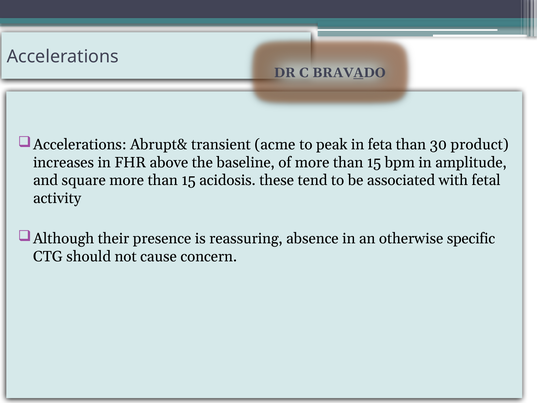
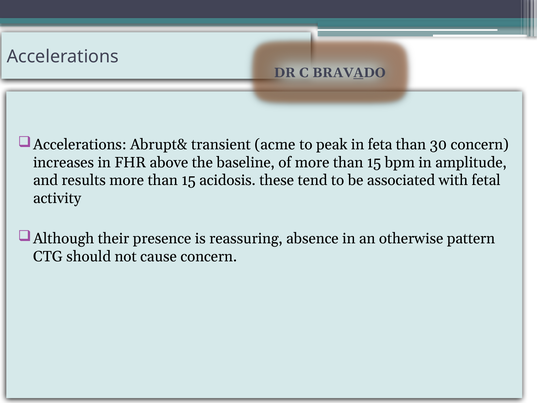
30 product: product -> concern
square: square -> results
specific: specific -> pattern
